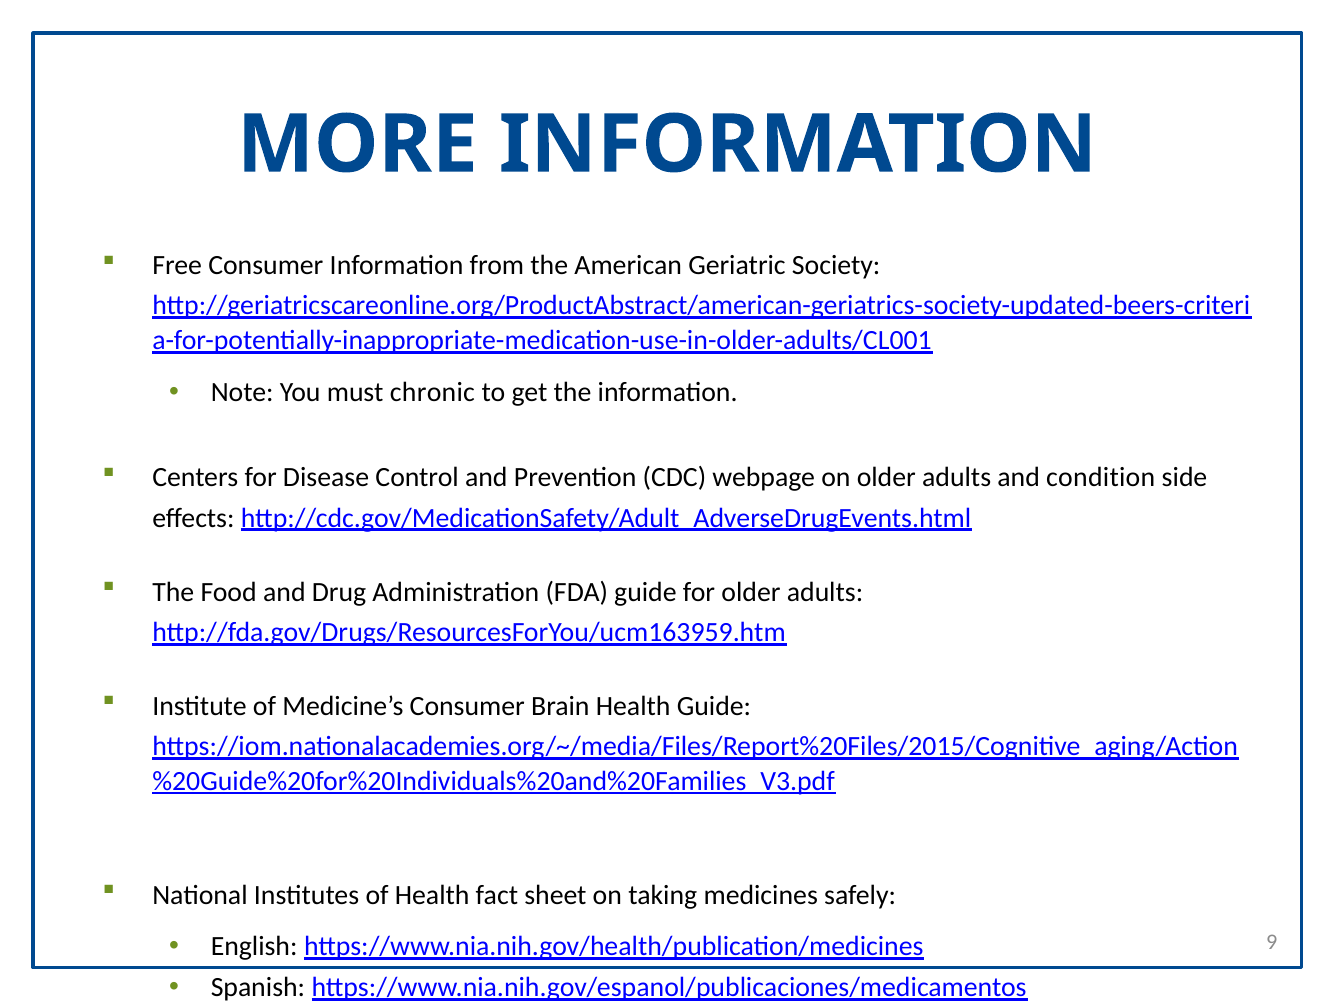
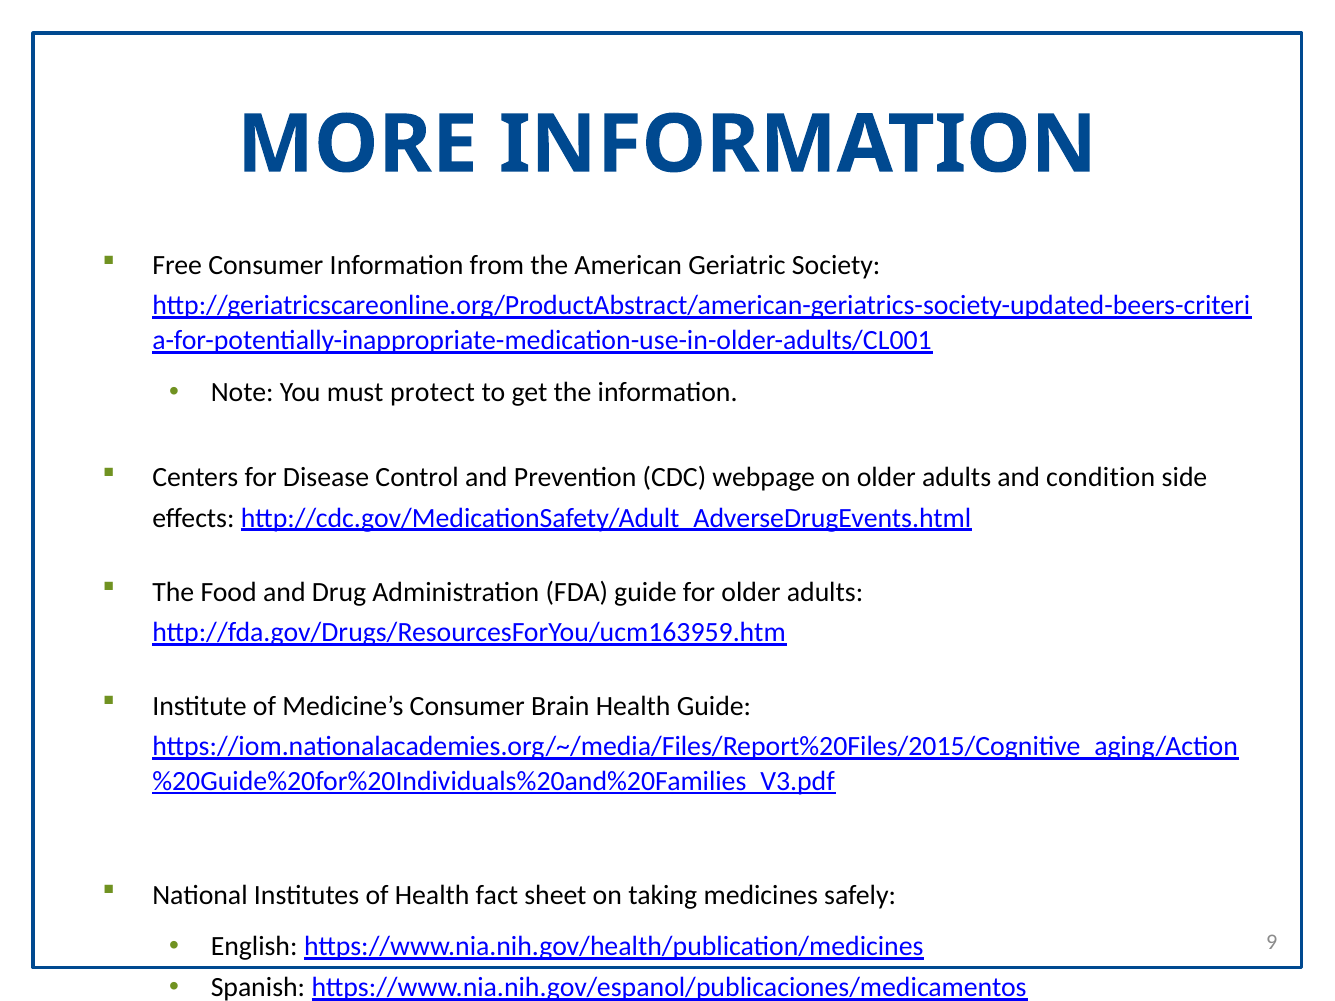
chronic: chronic -> protect
